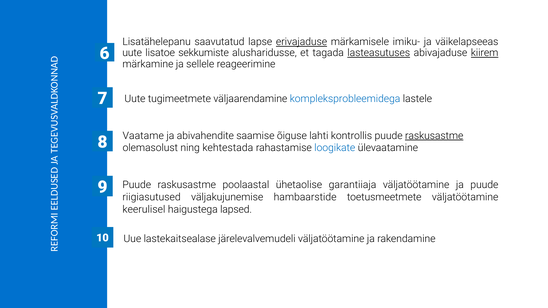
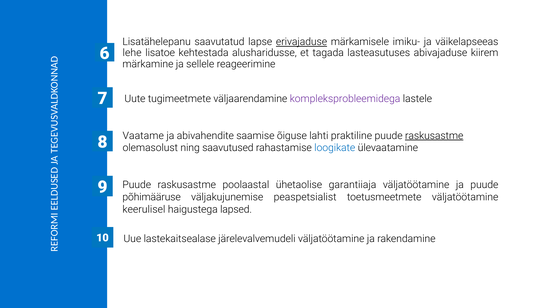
uute at (132, 53): uute -> lehe
sekkumiste: sekkumiste -> kehtestada
lasteasutuses underline: present -> none
kiirem underline: present -> none
kompleksprobleemidega colour: blue -> purple
kontrollis: kontrollis -> praktiline
kehtestada: kehtestada -> saavutused
riigiasutused: riigiasutused -> põhimääruse
hambaarstide: hambaarstide -> peaspetsialist
